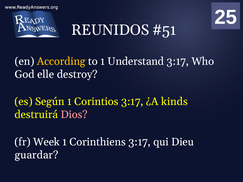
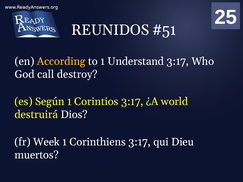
elle: elle -> call
kinds: kinds -> world
Dios colour: pink -> white
guardar: guardar -> muertos
